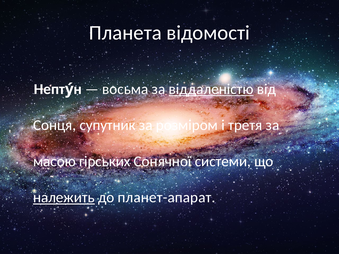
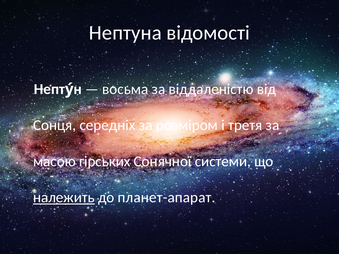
Планета: Планета -> Нептуна
віддаленістю underline: present -> none
супутник: супутник -> середніх
